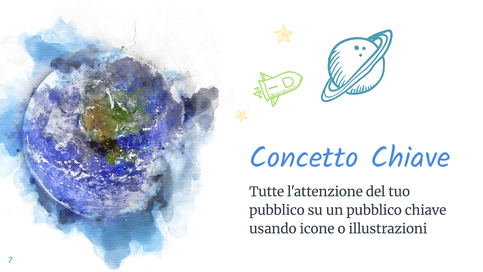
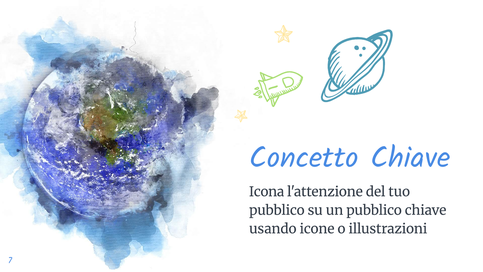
Tutte: Tutte -> Icona
